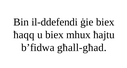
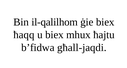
il-ddefendi: il-ddefendi -> il-qalilhom
għall-għad: għall-għad -> għall-jaqdi
